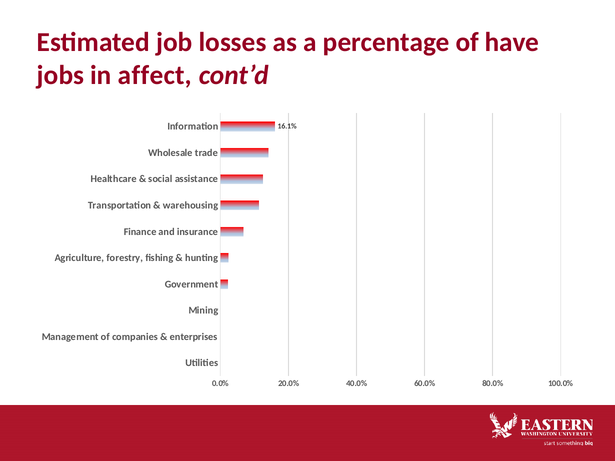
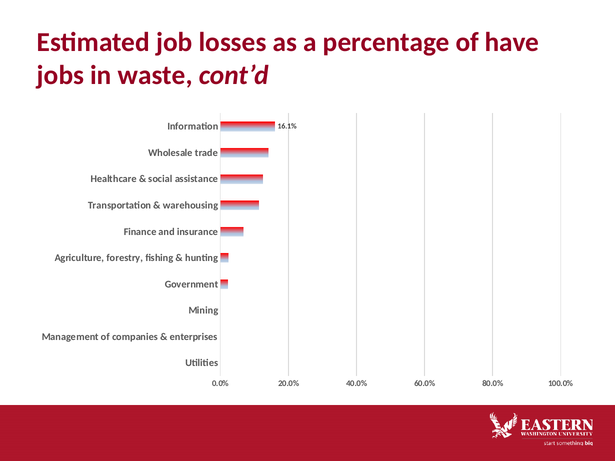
affect: affect -> waste
